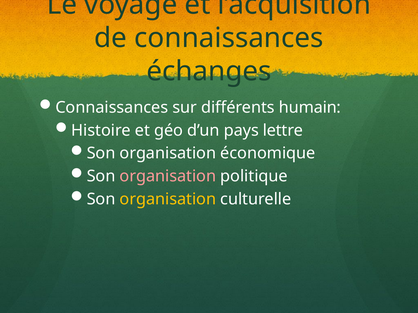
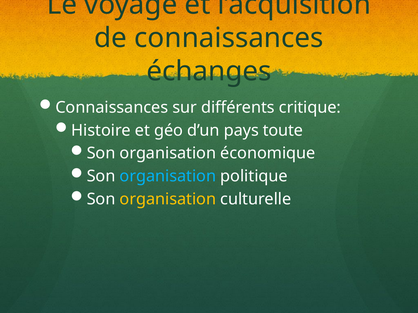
humain: humain -> critique
lettre: lettre -> toute
organisation at (168, 176) colour: pink -> light blue
